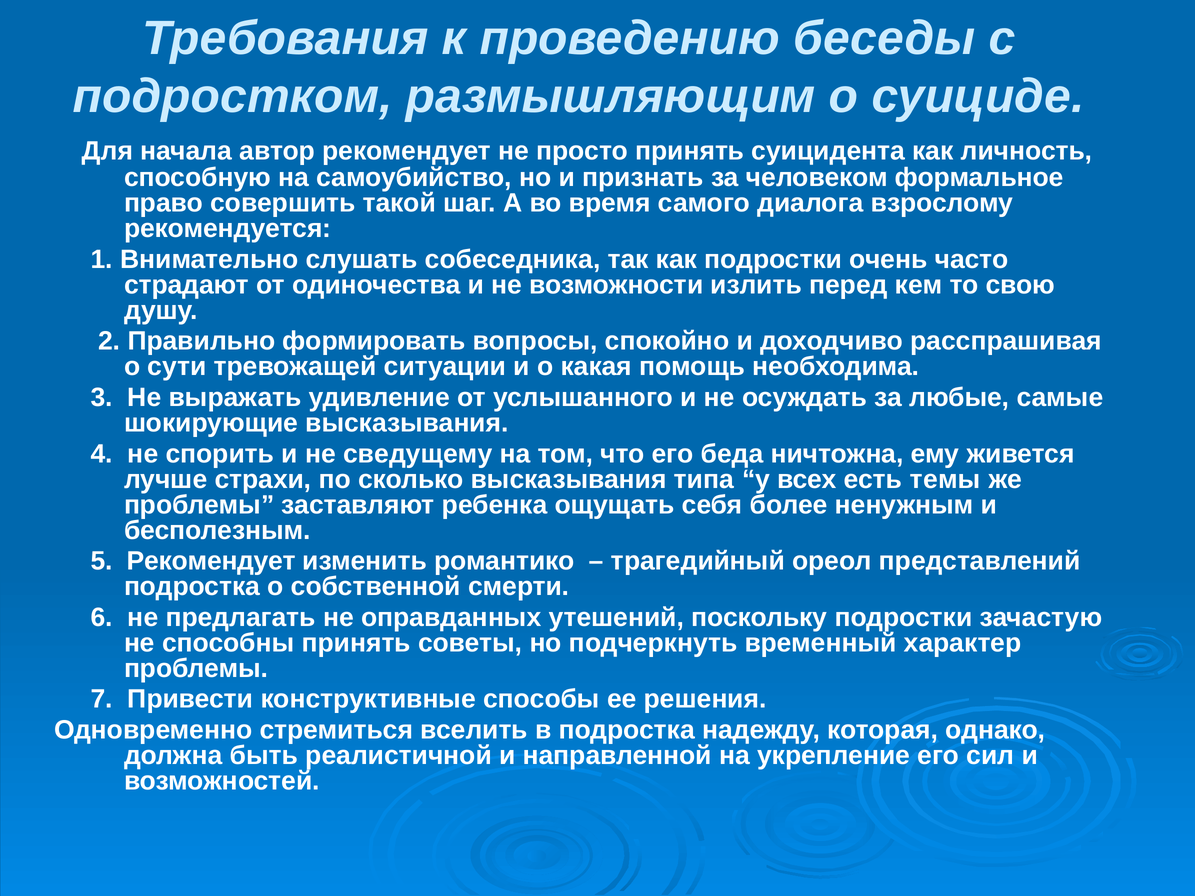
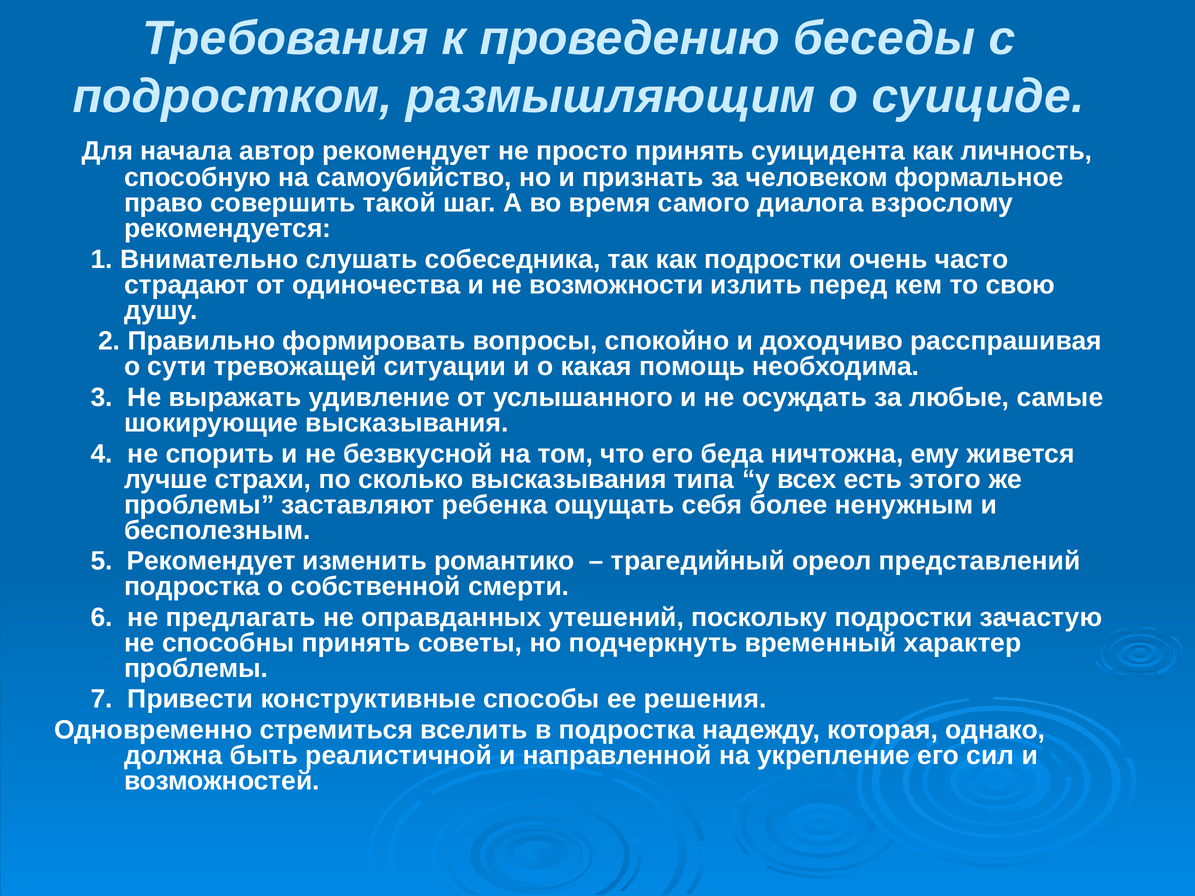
сведущему: сведущему -> безвкусной
темы: темы -> этого
